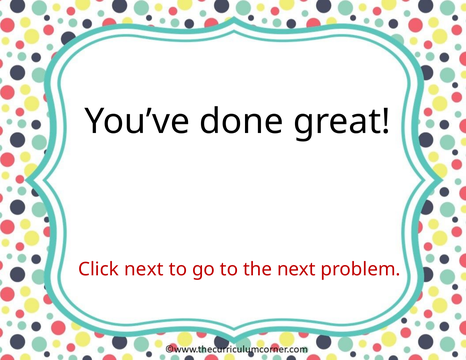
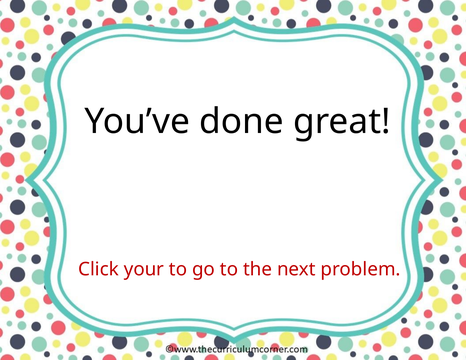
Click next: next -> your
